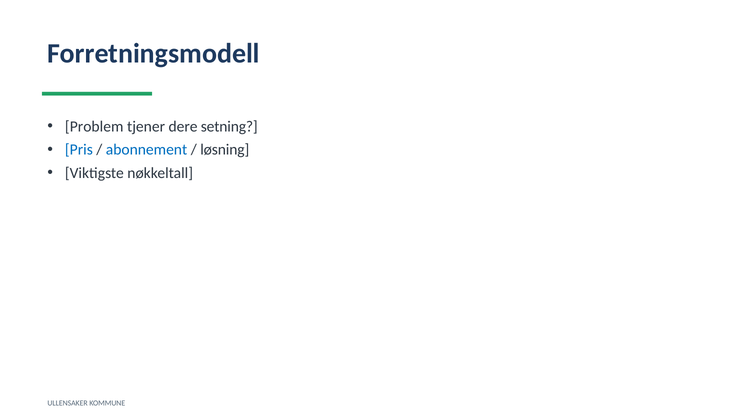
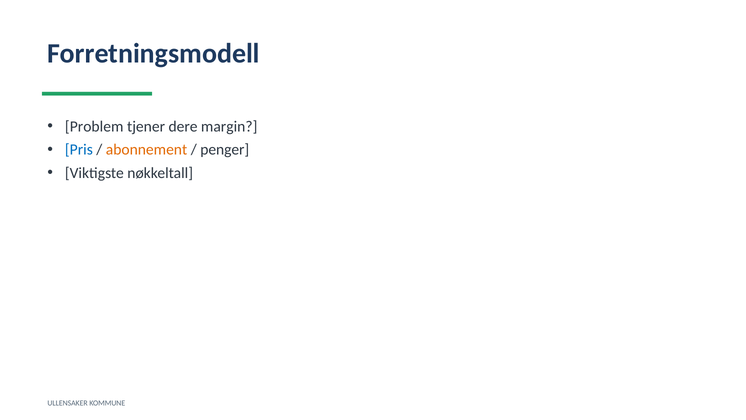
setning: setning -> margin
abonnement colour: blue -> orange
løsning: løsning -> penger
